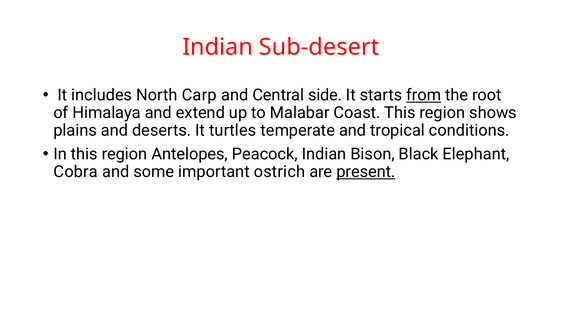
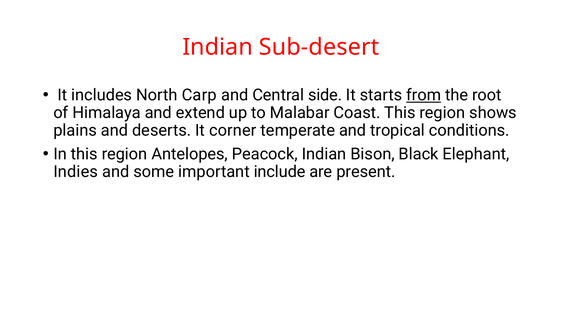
turtles: turtles -> corner
Cobra: Cobra -> Indies
ostrich: ostrich -> include
present underline: present -> none
